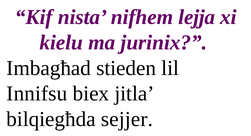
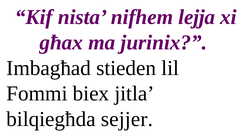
kielu: kielu -> għax
Innifsu: Innifsu -> Fommi
